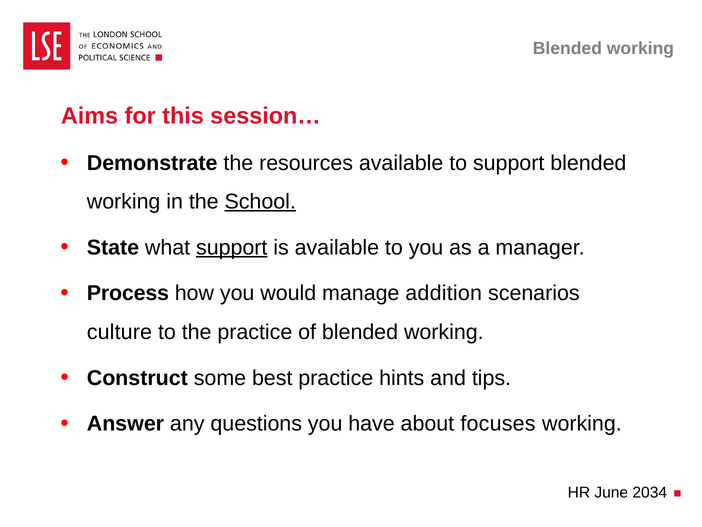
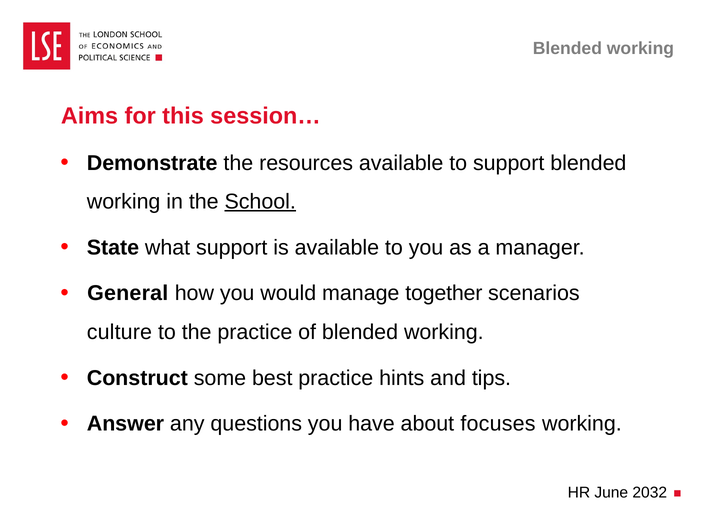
support at (232, 247) underline: present -> none
Process: Process -> General
addition: addition -> together
2034: 2034 -> 2032
